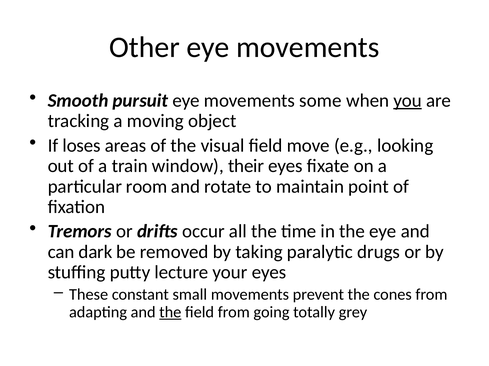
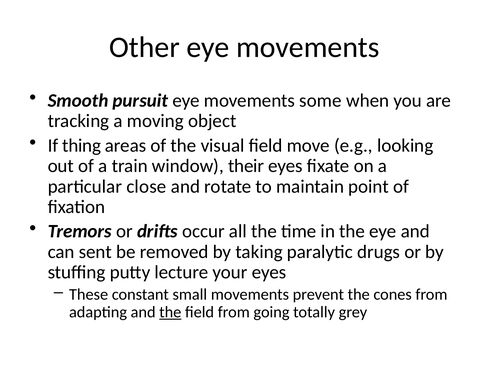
you underline: present -> none
loses: loses -> thing
room: room -> close
dark: dark -> sent
